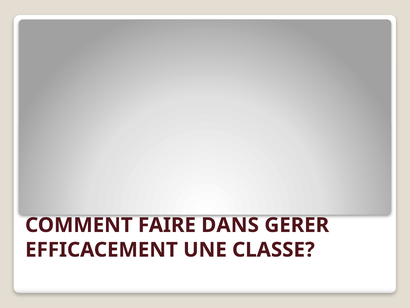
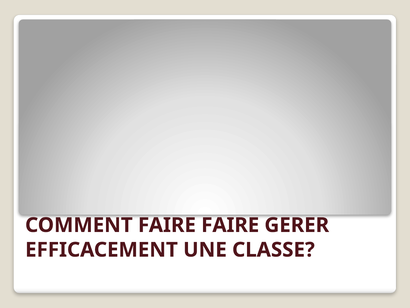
FAIRE DANS: DANS -> FAIRE
